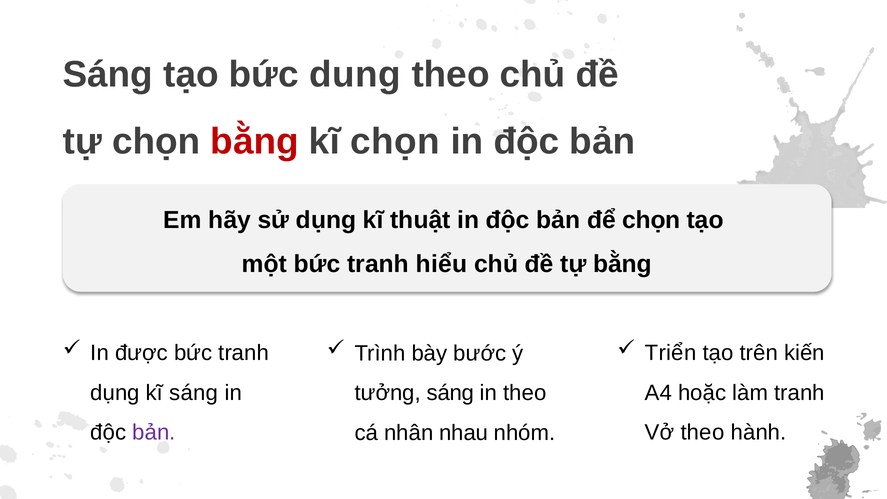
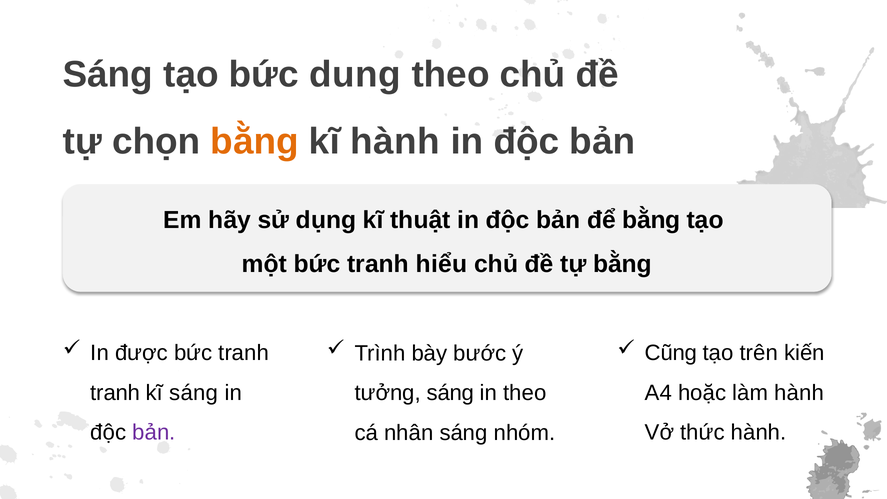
bằng at (255, 141) colour: red -> orange
kĩ chọn: chọn -> hành
để chọn: chọn -> bằng
Triển: Triển -> Cũng
dụng at (115, 393): dụng -> tranh
làm tranh: tranh -> hành
Vở theo: theo -> thức
nhân nhau: nhau -> sáng
